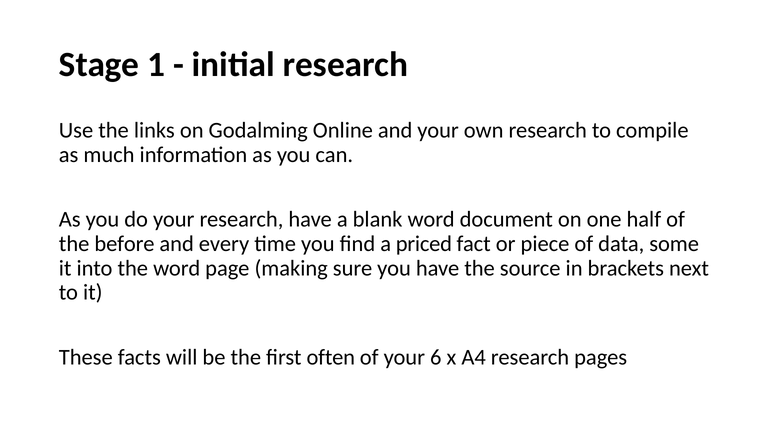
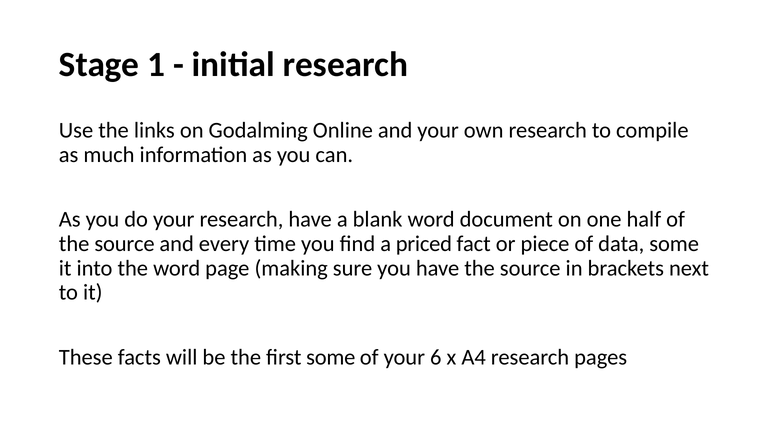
before at (124, 244): before -> source
first often: often -> some
